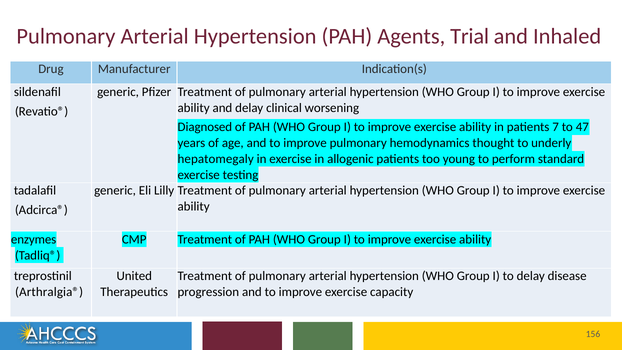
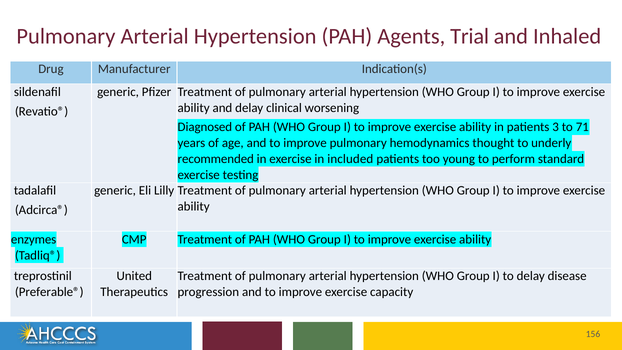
7: 7 -> 3
47: 47 -> 71
hepatomegaly: hepatomegaly -> recommended
allogenic: allogenic -> included
Arthralgia®: Arthralgia® -> Preferable®
